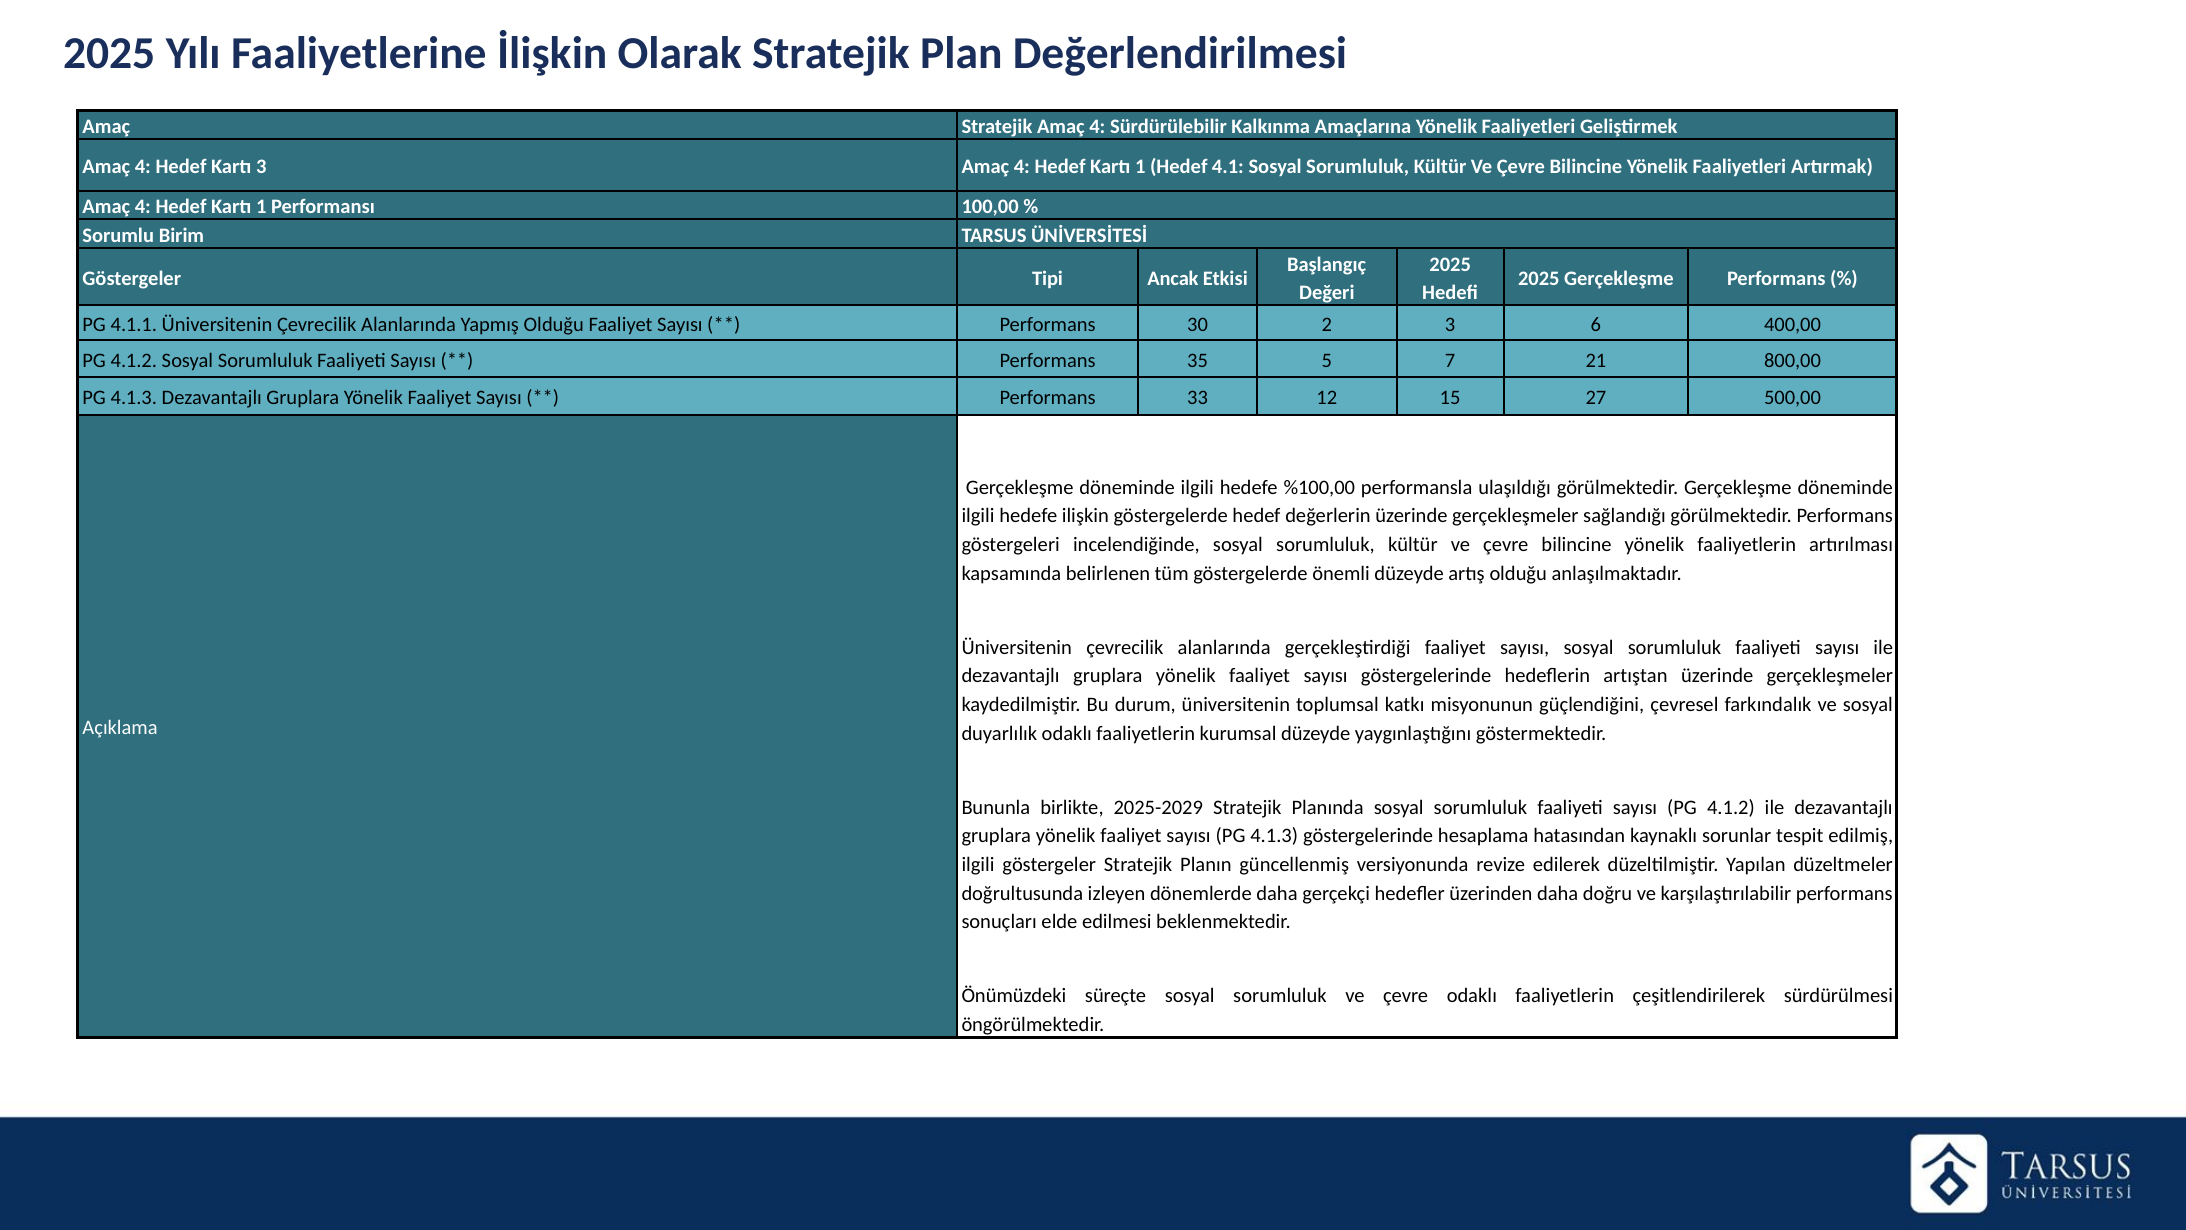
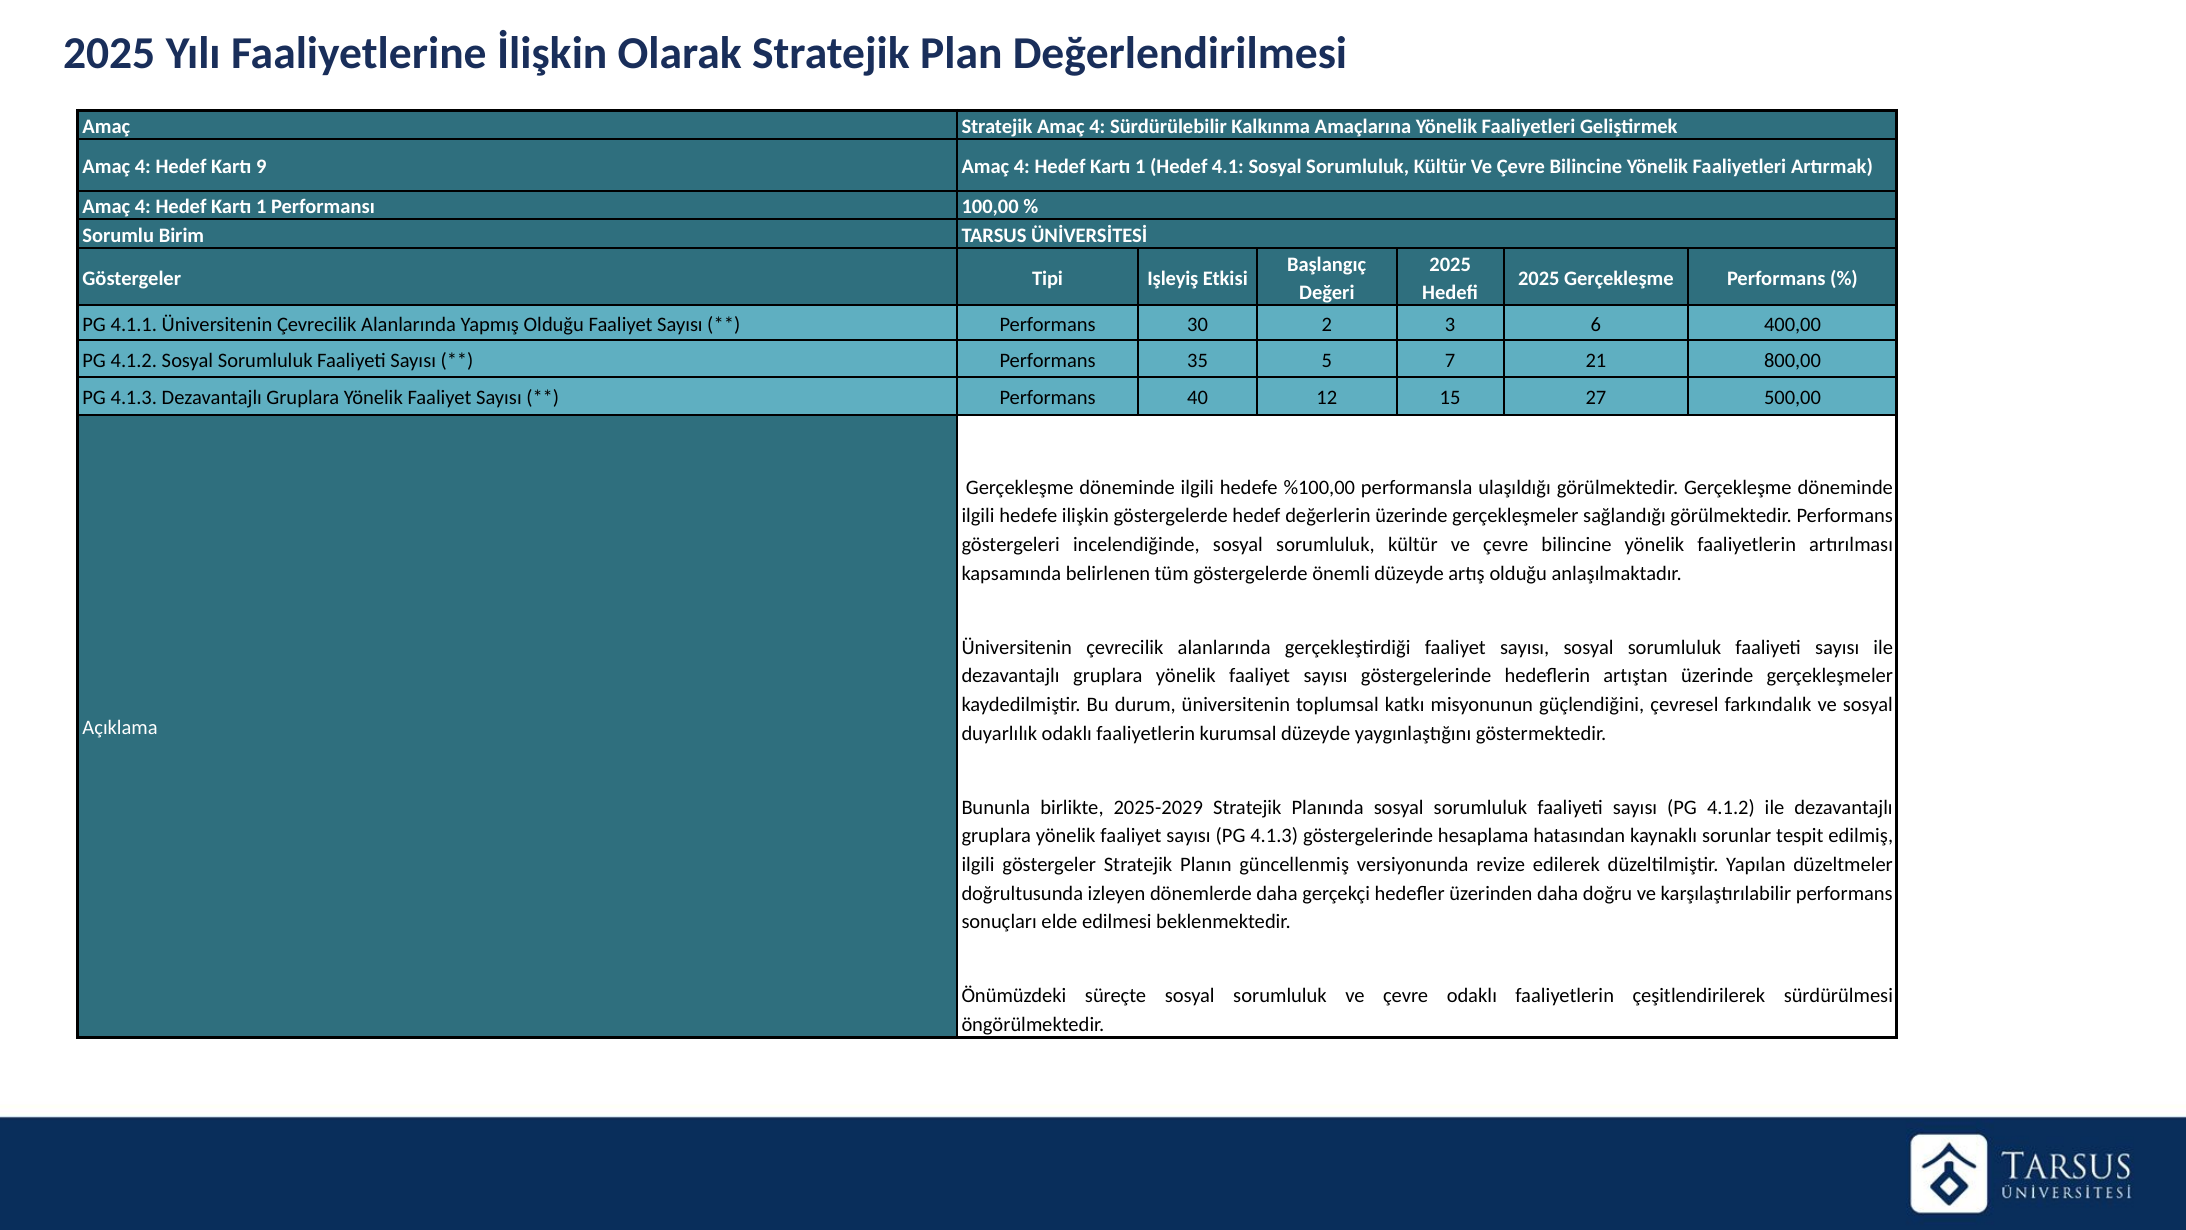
Kartı 3: 3 -> 9
Ancak: Ancak -> Işleyiş
33: 33 -> 40
